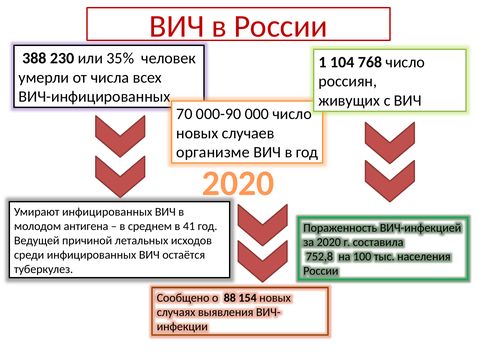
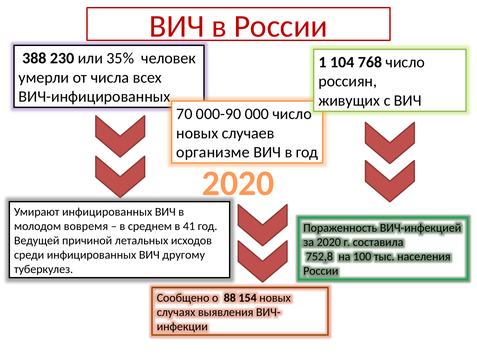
антигена: антигена -> вовремя
остаётся: остаётся -> другому
